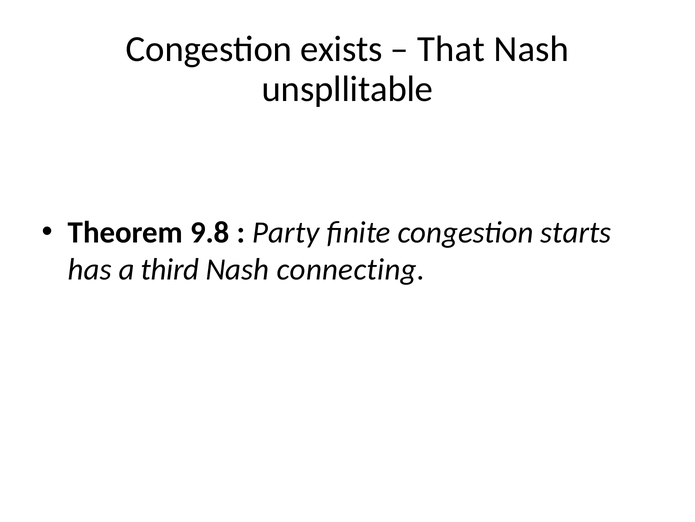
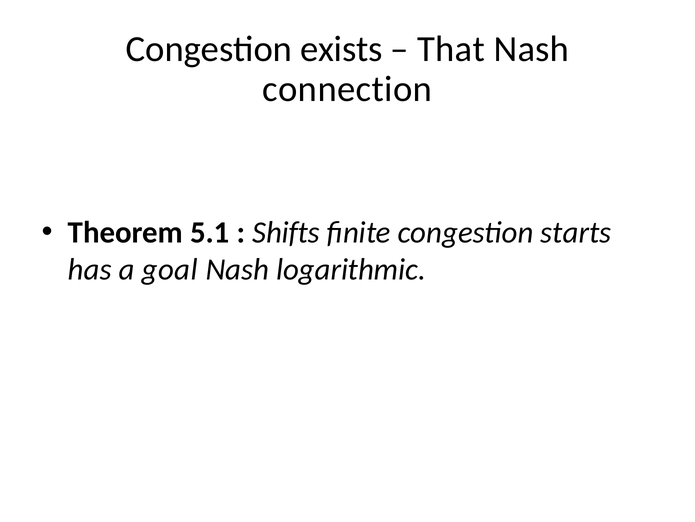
unspllitable: unspllitable -> connection
9.8: 9.8 -> 5.1
Party: Party -> Shifts
third: third -> goal
connecting: connecting -> logarithmic
